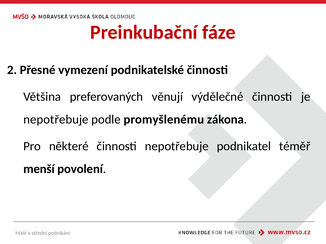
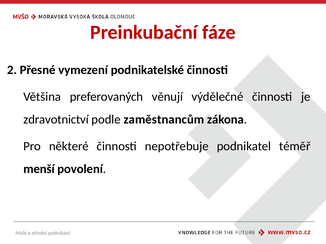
nepotřebuje at (56, 120): nepotřebuje -> zdravotnictví
promyšlenému: promyšlenému -> zaměstnancům
